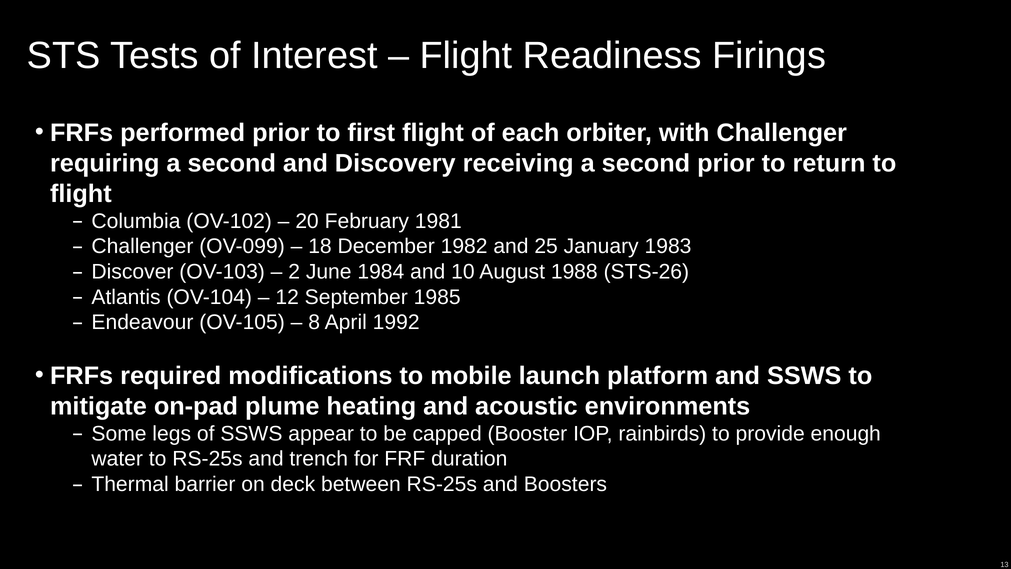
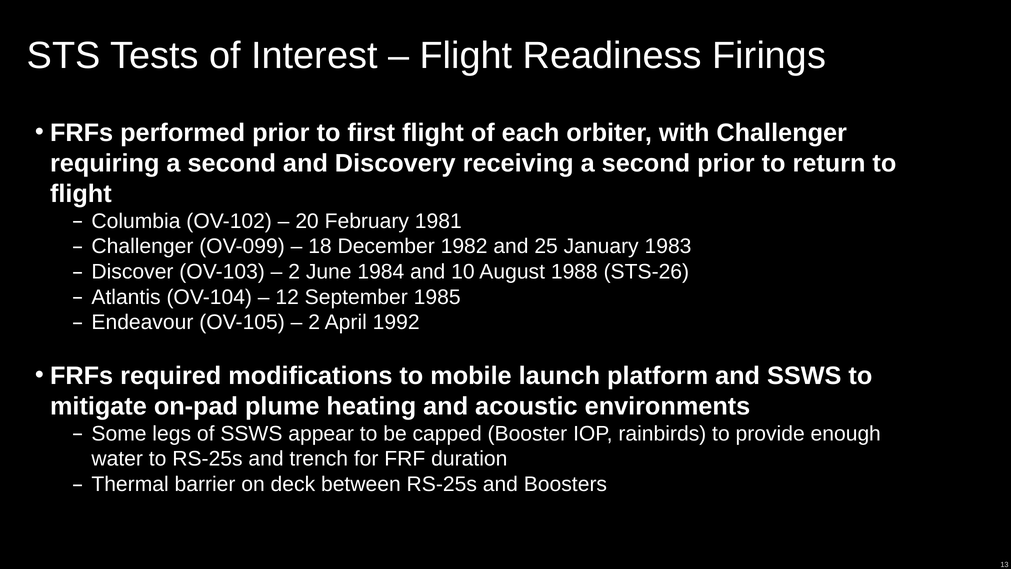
8 at (314, 322): 8 -> 2
